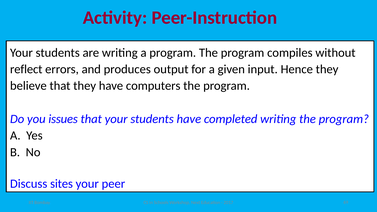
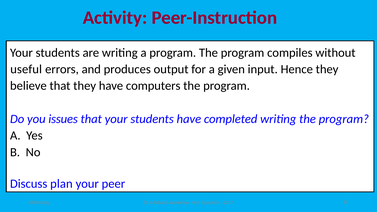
reflect: reflect -> useful
sites: sites -> plan
